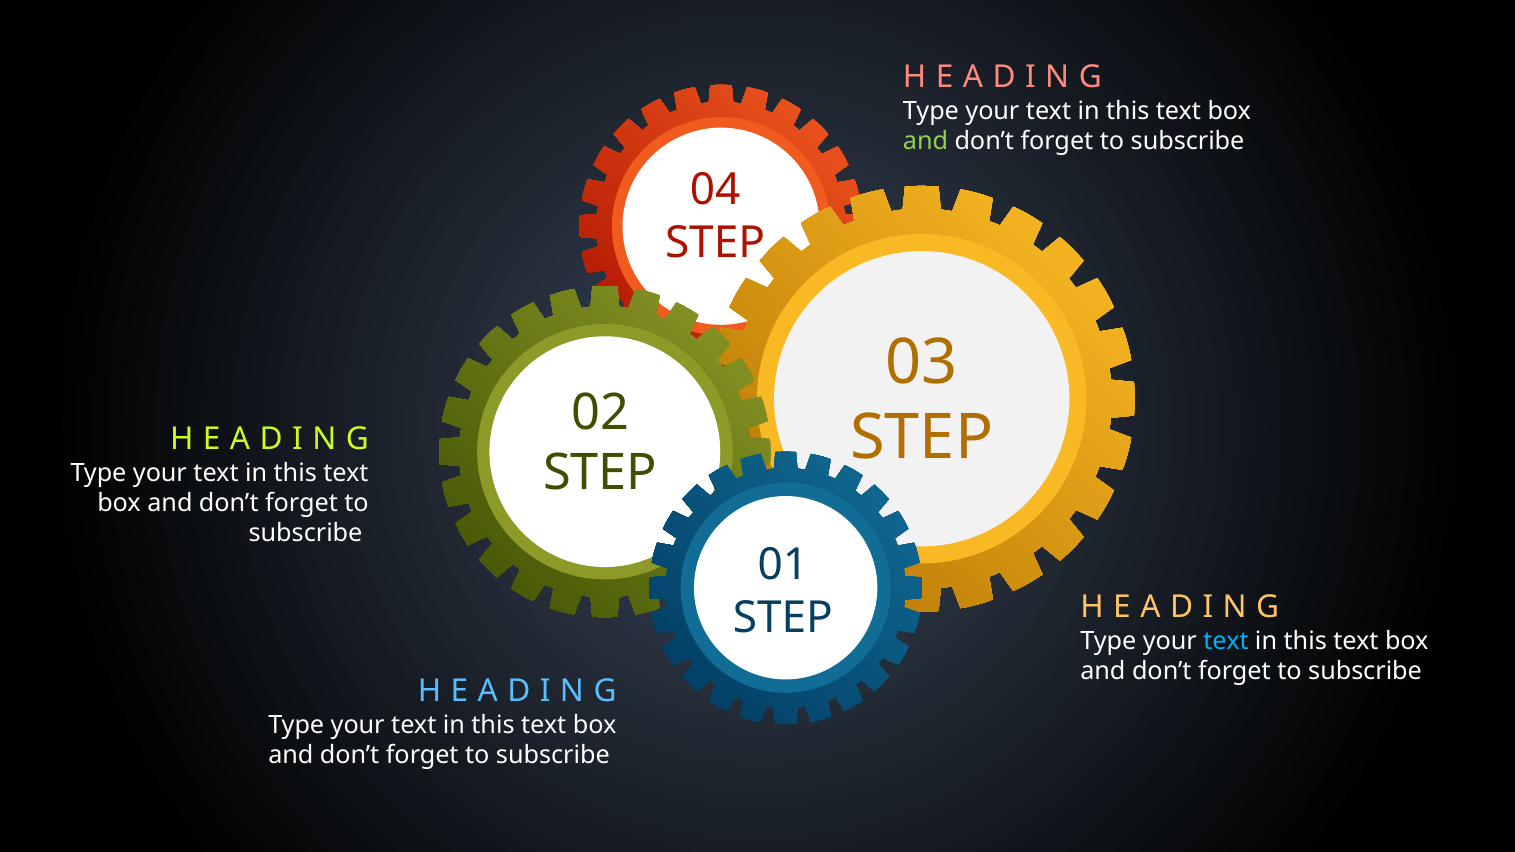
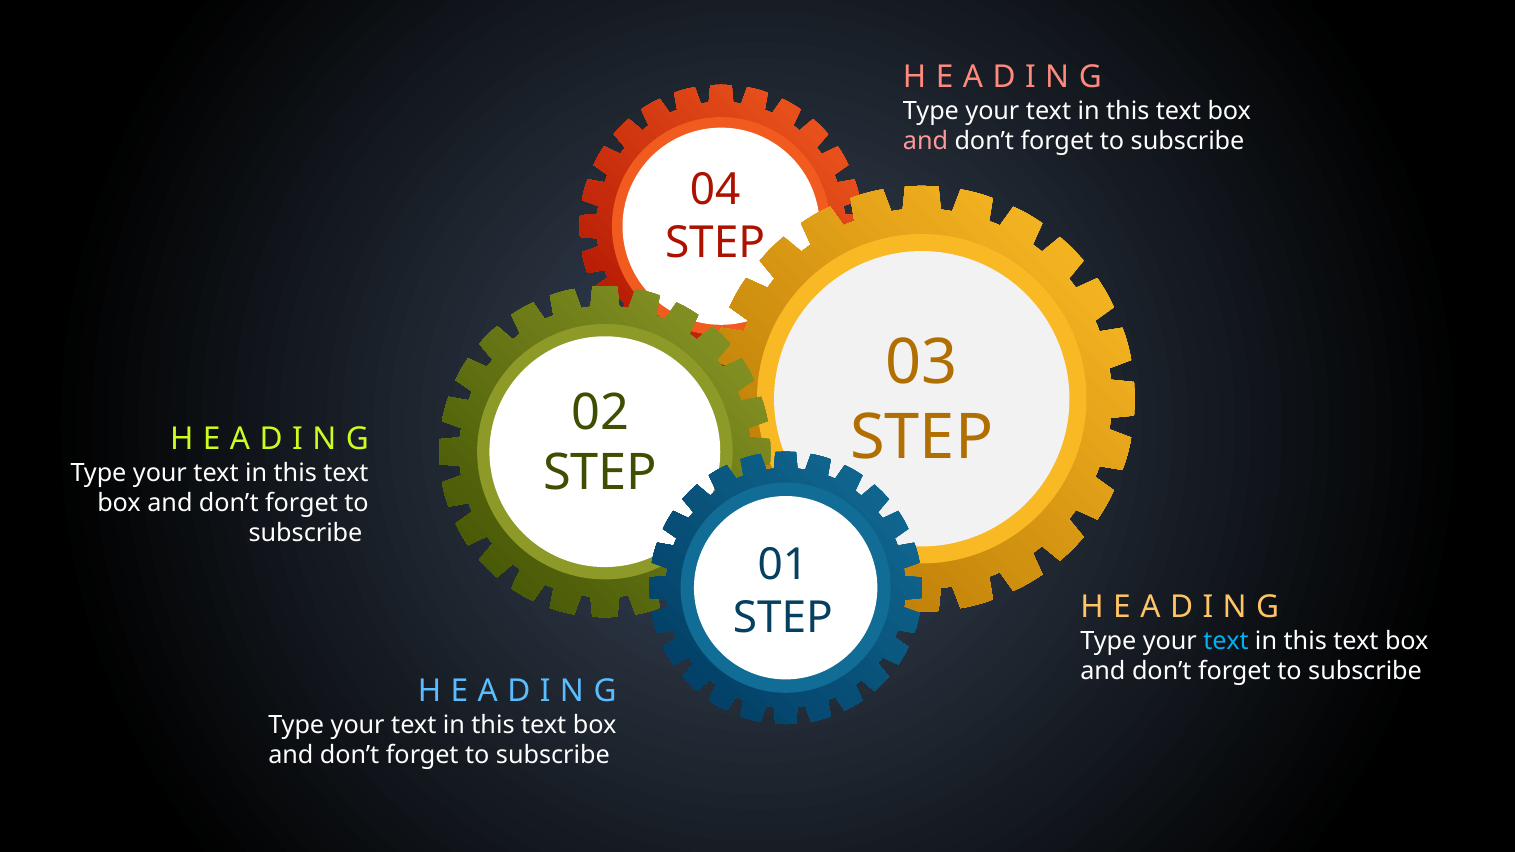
and at (926, 141) colour: light green -> pink
